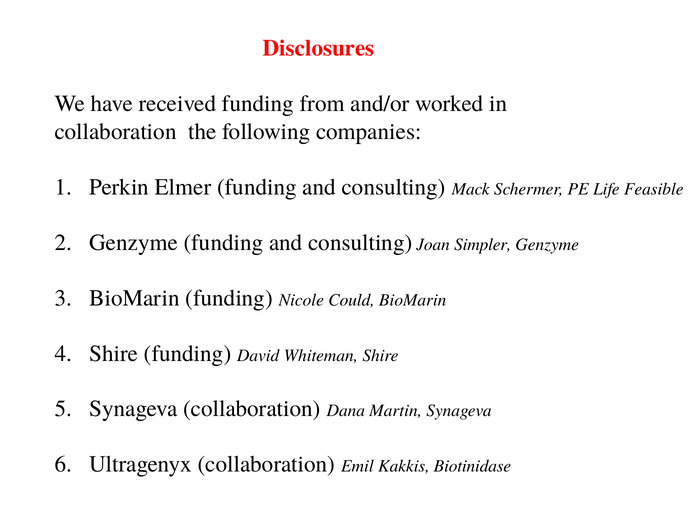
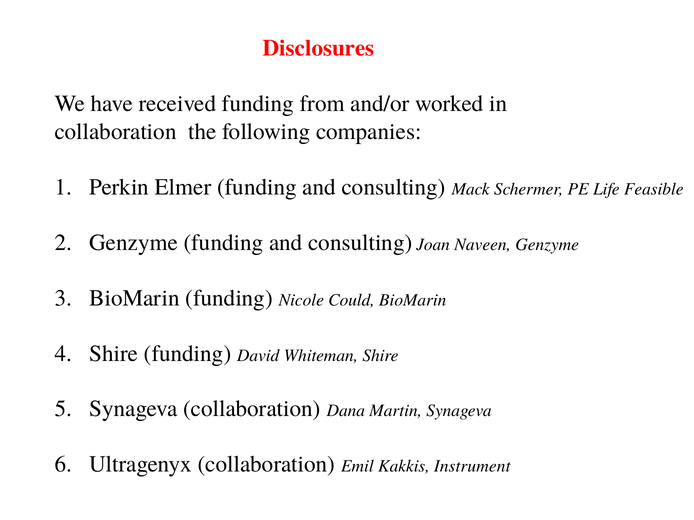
Simpler: Simpler -> Naveen
Biotinidase: Biotinidase -> Instrument
